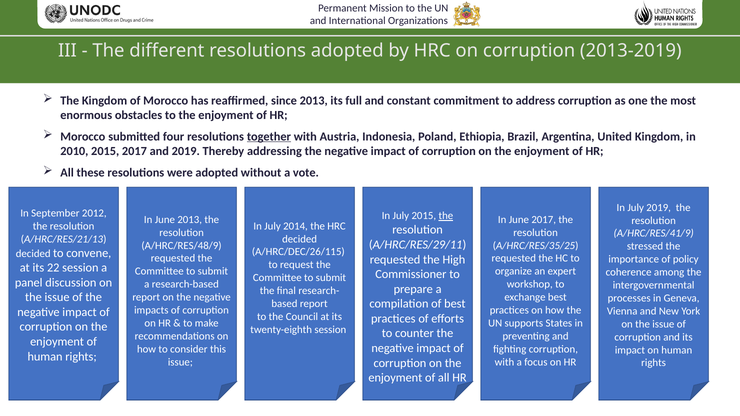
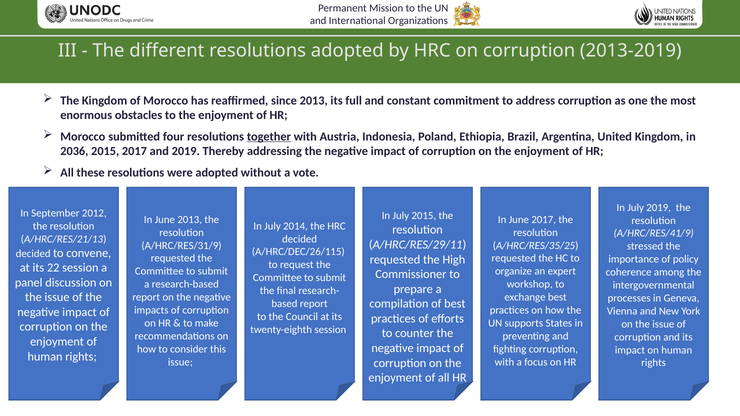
2010: 2010 -> 2036
the at (446, 216) underline: present -> none
A/HRC/RES/48/9: A/HRC/RES/48/9 -> A/HRC/RES/31/9
